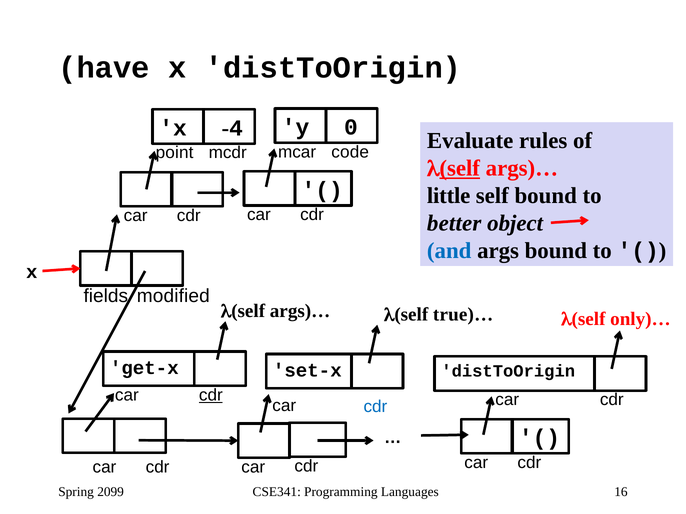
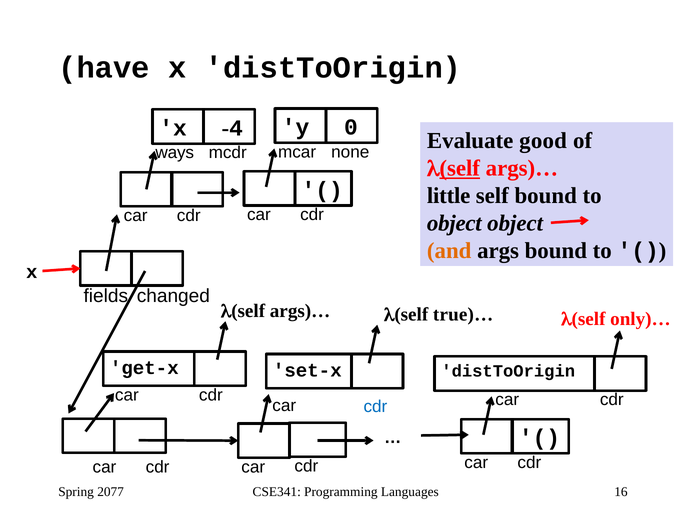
rules: rules -> good
code: code -> none
point: point -> ways
better at (454, 223): better -> object
and colour: blue -> orange
modified: modified -> changed
cdr at (211, 395) underline: present -> none
2099: 2099 -> 2077
